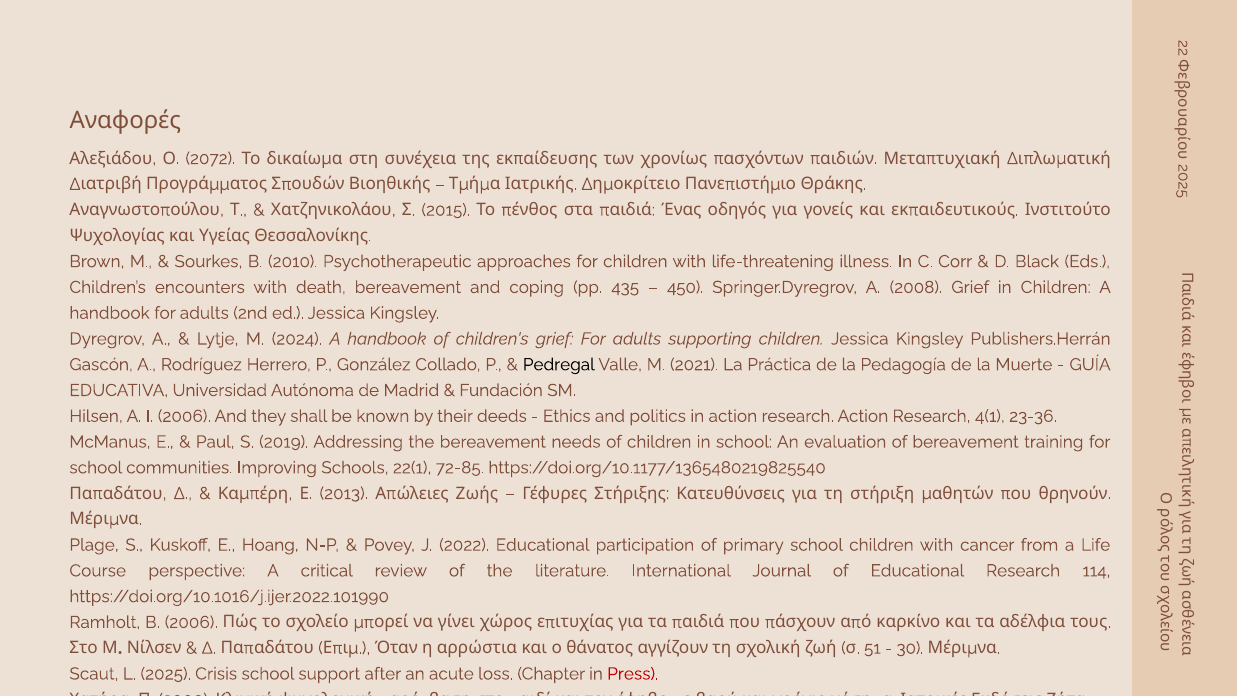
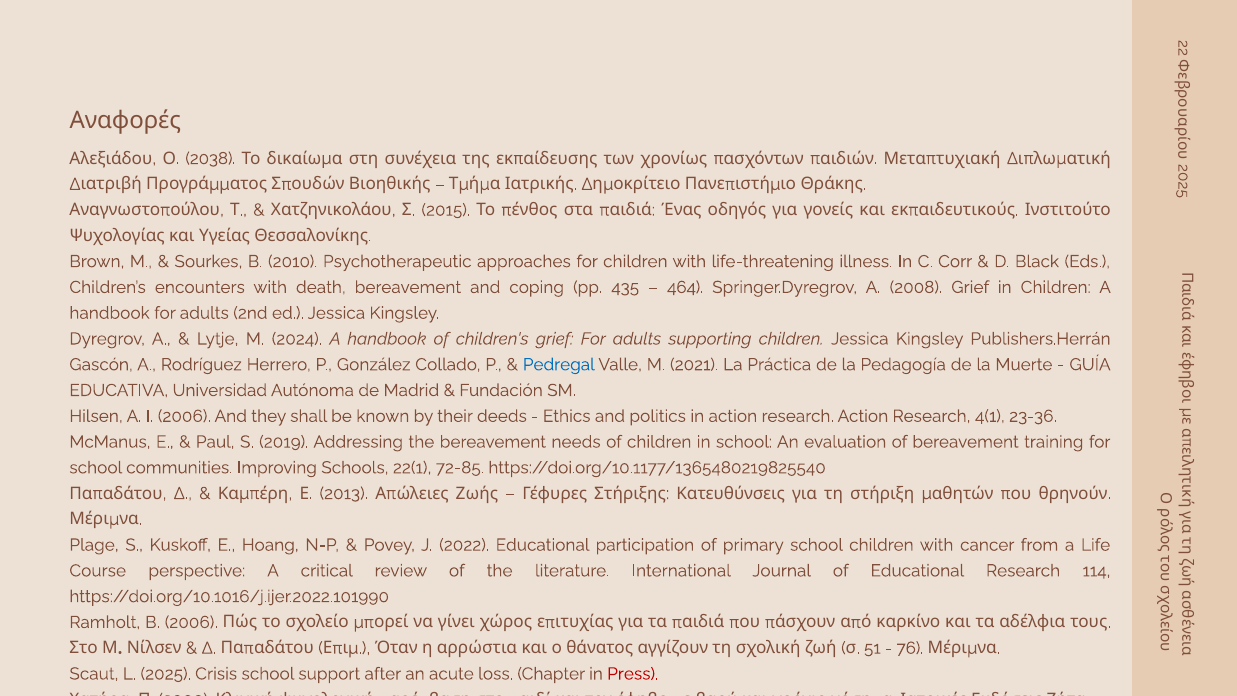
2072: 2072 -> 2038
450: 450 -> 464
Pedregal colour: black -> blue
30: 30 -> 76
